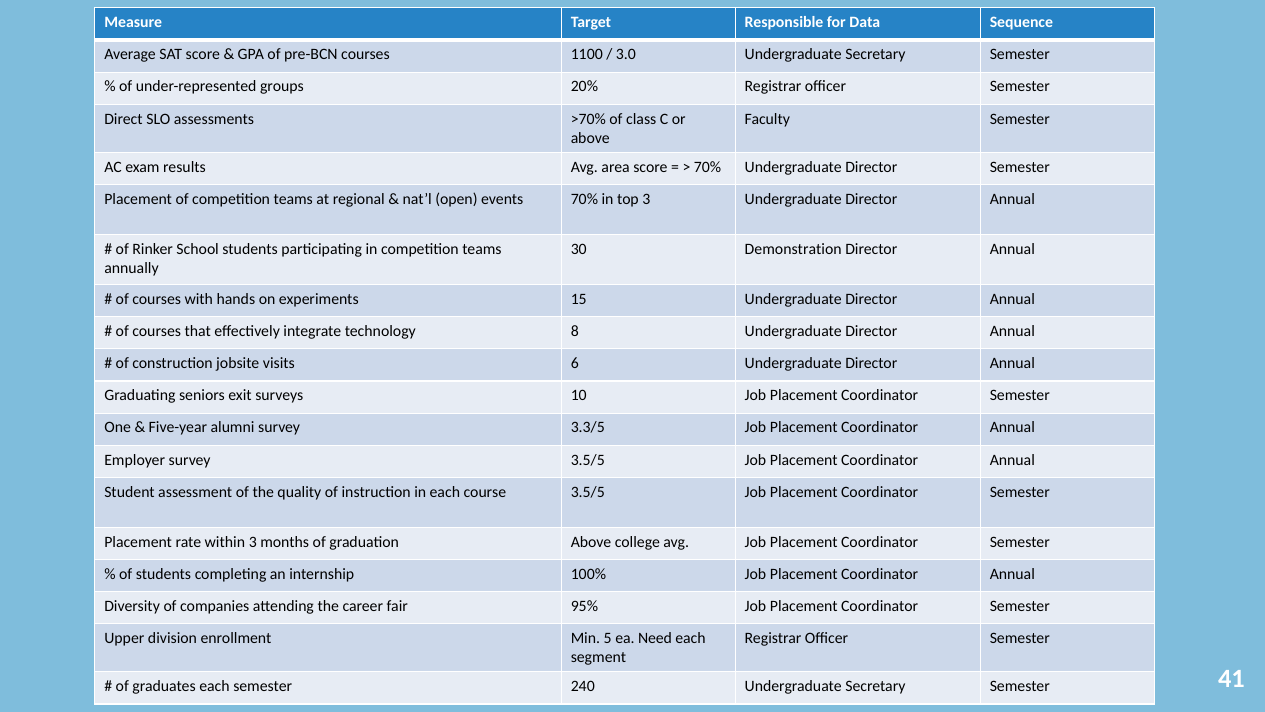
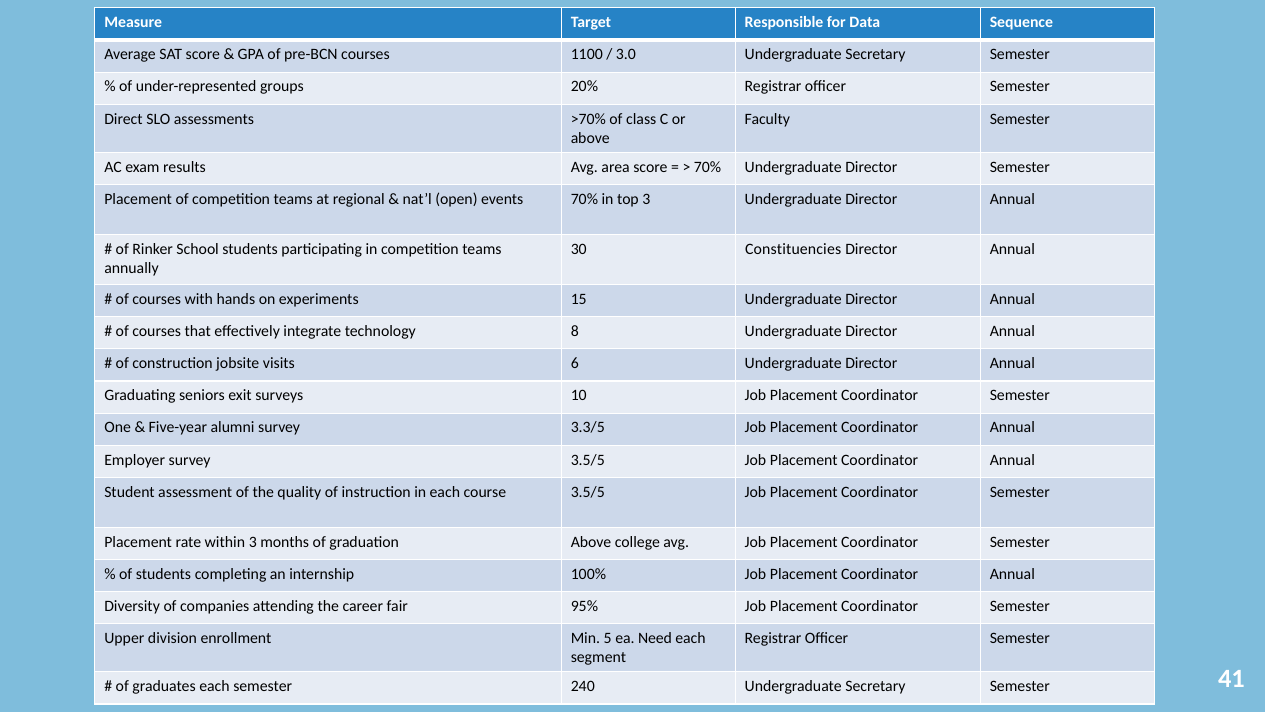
Demonstration: Demonstration -> Constituencies
